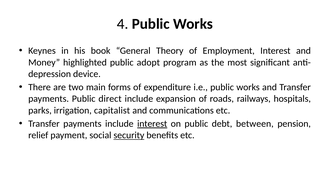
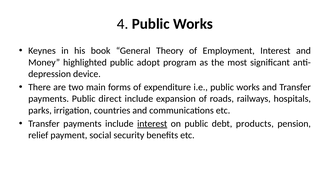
capitalist: capitalist -> countries
between: between -> products
security underline: present -> none
